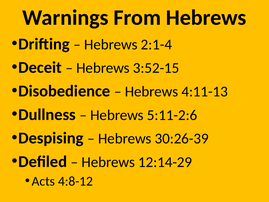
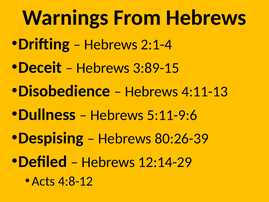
3:52-15: 3:52-15 -> 3:89-15
5:11-2:6: 5:11-2:6 -> 5:11-9:6
30:26-39: 30:26-39 -> 80:26-39
